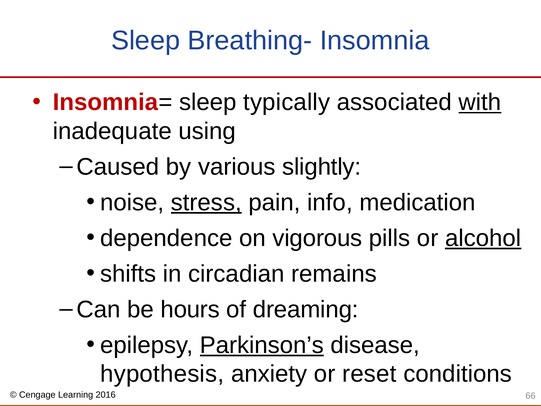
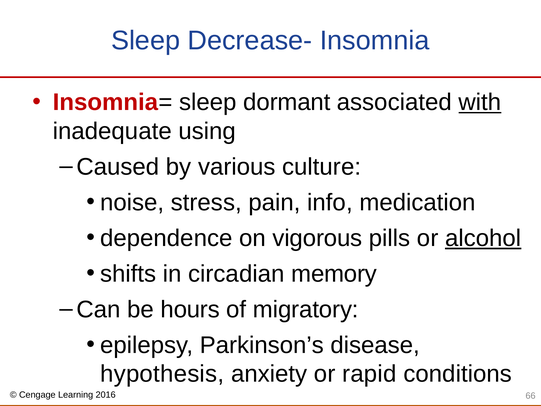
Breathing-: Breathing- -> Decrease-
typically: typically -> dormant
slightly: slightly -> culture
stress underline: present -> none
remains: remains -> memory
dreaming: dreaming -> migratory
Parkinson’s underline: present -> none
reset: reset -> rapid
